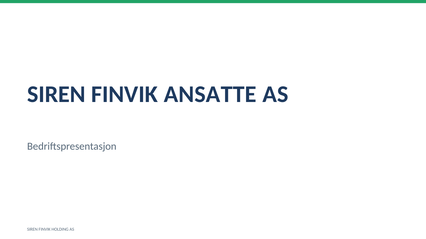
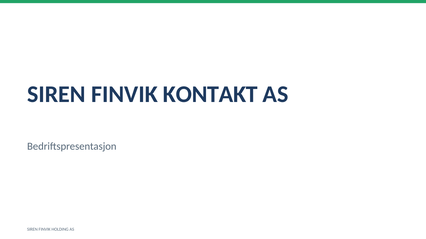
ANSATTE: ANSATTE -> KONTAKT
